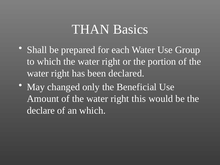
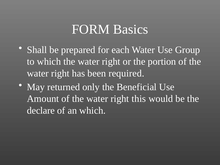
THAN: THAN -> FORM
declared: declared -> required
changed: changed -> returned
